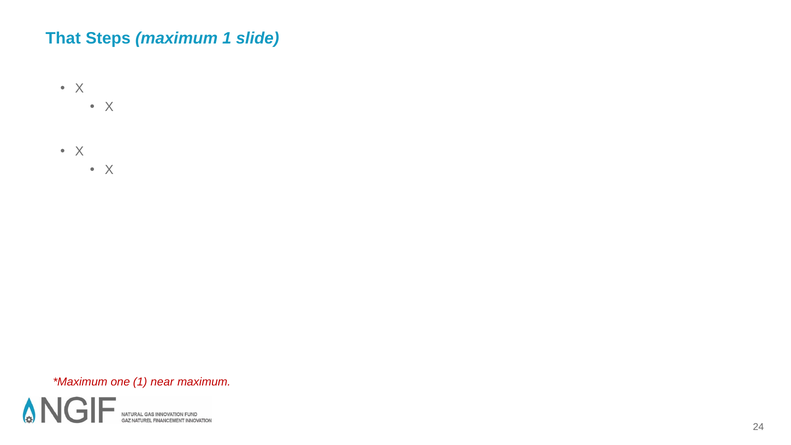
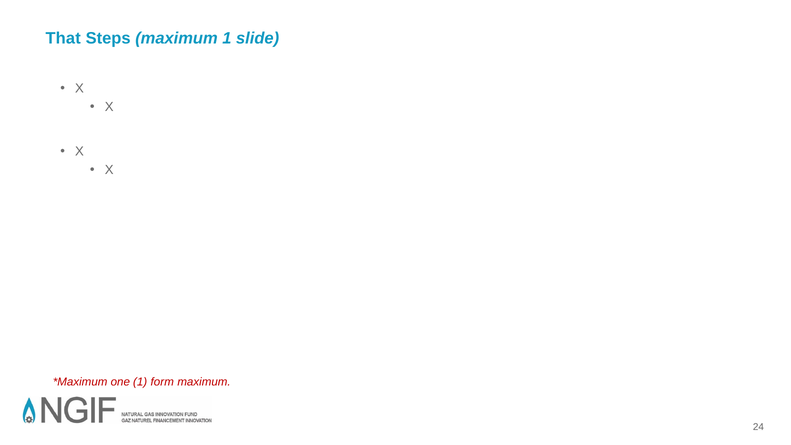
near: near -> form
